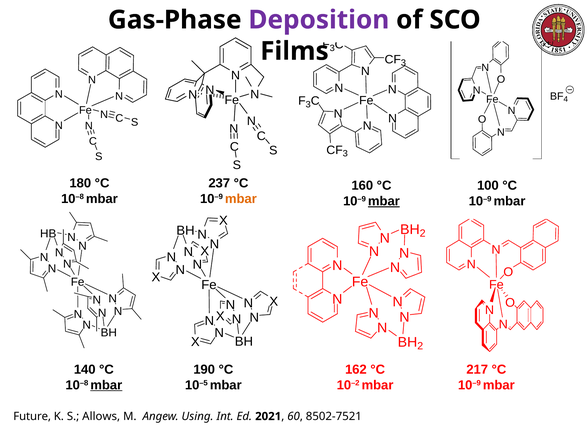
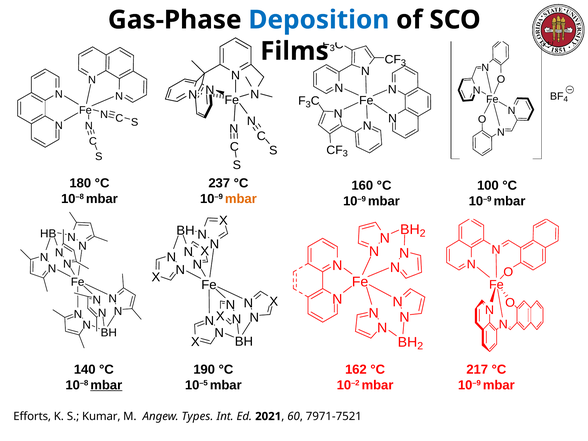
Deposition colour: purple -> blue
mbar at (384, 201) underline: present -> none
Future: Future -> Efforts
Allows: Allows -> Kumar
Using: Using -> Types
8502-7521: 8502-7521 -> 7971-7521
